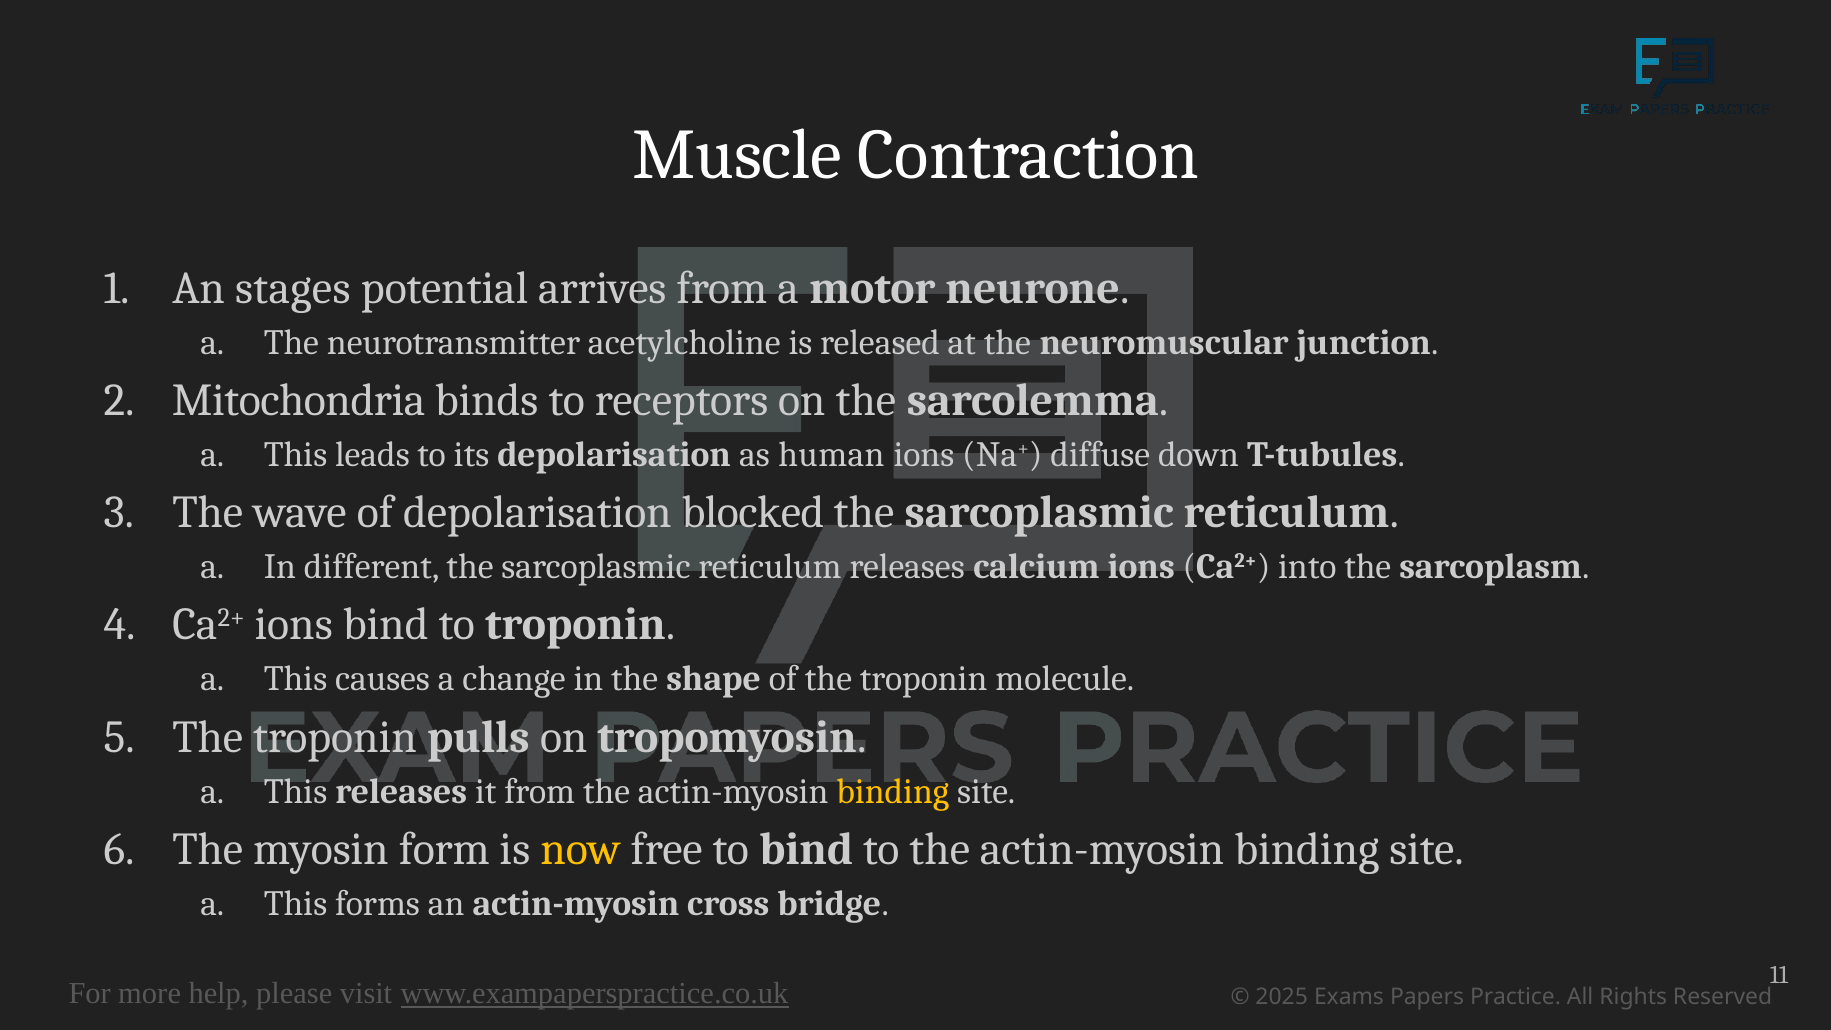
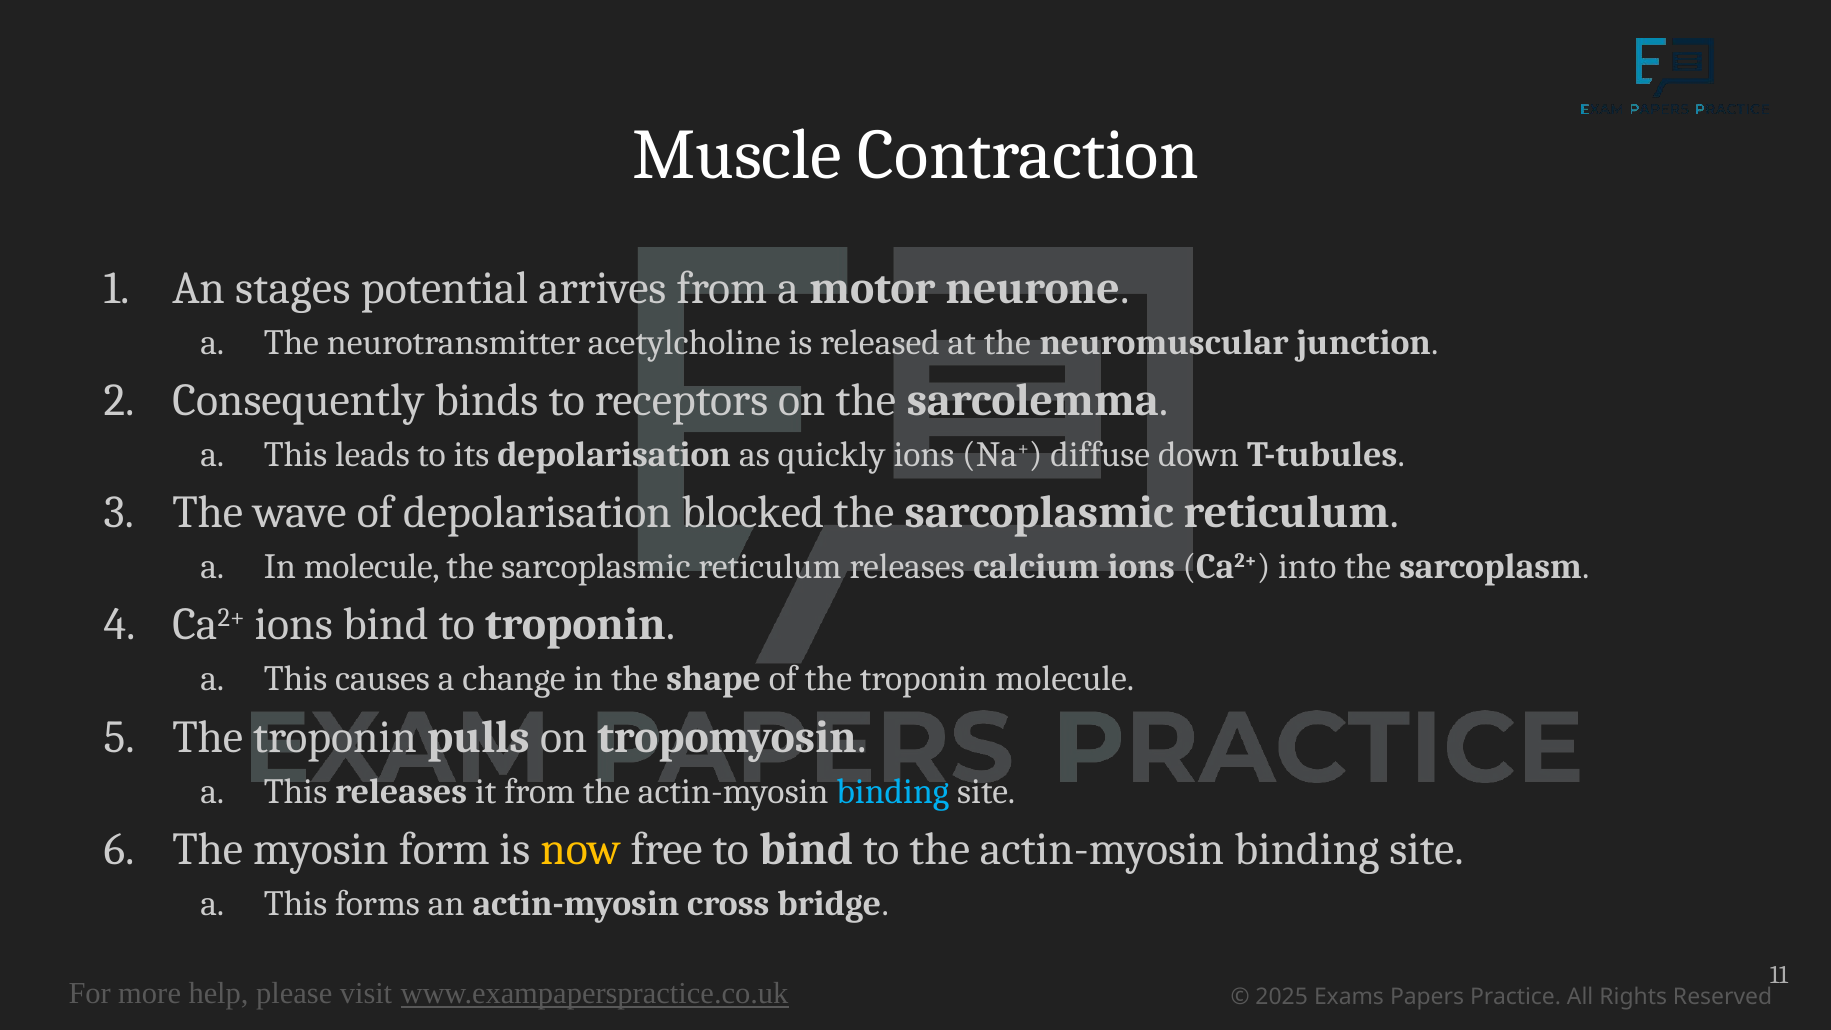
Mitochondria: Mitochondria -> Consequently
human: human -> quickly
In different: different -> molecule
binding at (893, 791) colour: yellow -> light blue
